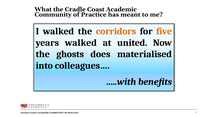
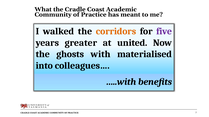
five colour: orange -> purple
years walked: walked -> greater
does: does -> with
